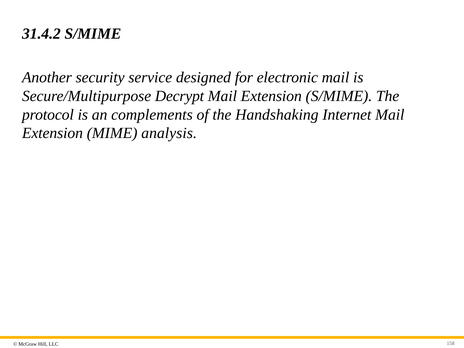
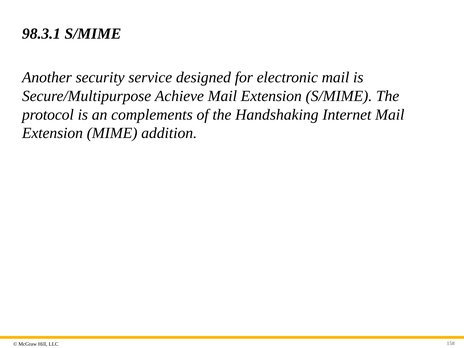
31.4.2: 31.4.2 -> 98.3.1
Decrypt: Decrypt -> Achieve
analysis: analysis -> addition
